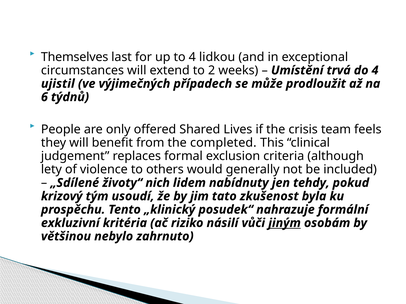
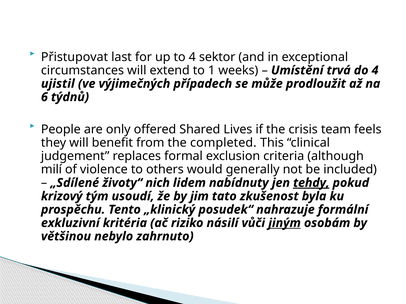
Themselves: Themselves -> Přistupovat
lidkou: lidkou -> sektor
2: 2 -> 1
lety: lety -> milí
tehdy underline: none -> present
